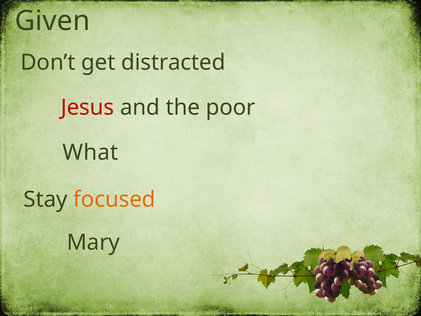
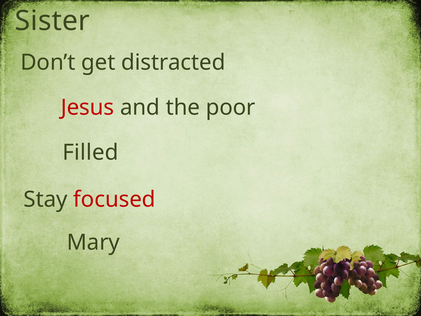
Given: Given -> Sister
What: What -> Filled
focused colour: orange -> red
